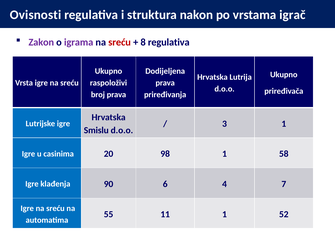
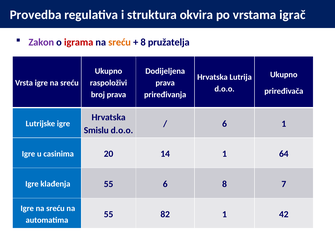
Ovisnosti: Ovisnosti -> Provedba
nakon: nakon -> okvira
igrama colour: purple -> red
sreću at (120, 42) colour: red -> orange
8 regulativa: regulativa -> pružatelja
3 at (225, 124): 3 -> 6
98: 98 -> 14
58: 58 -> 64
klađenja 90: 90 -> 55
6 4: 4 -> 8
11: 11 -> 82
52: 52 -> 42
